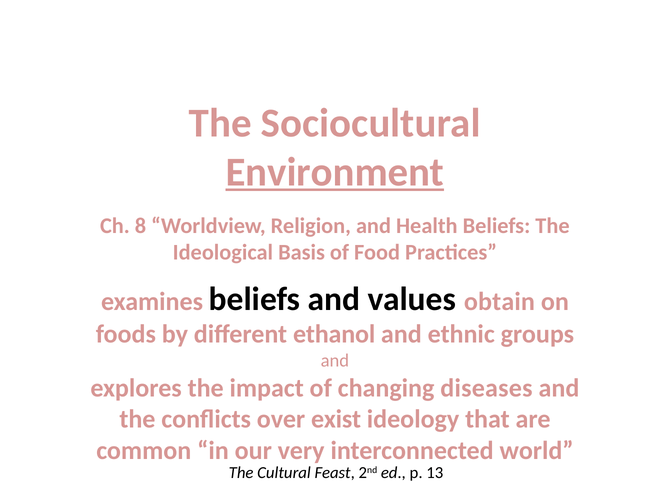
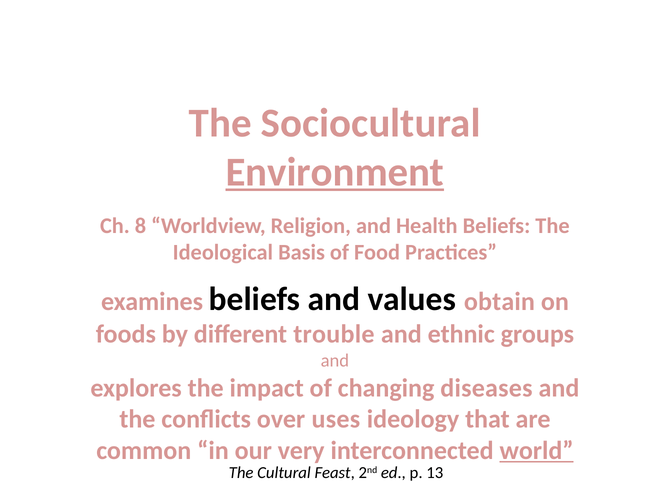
ethanol: ethanol -> trouble
exist: exist -> uses
world underline: none -> present
